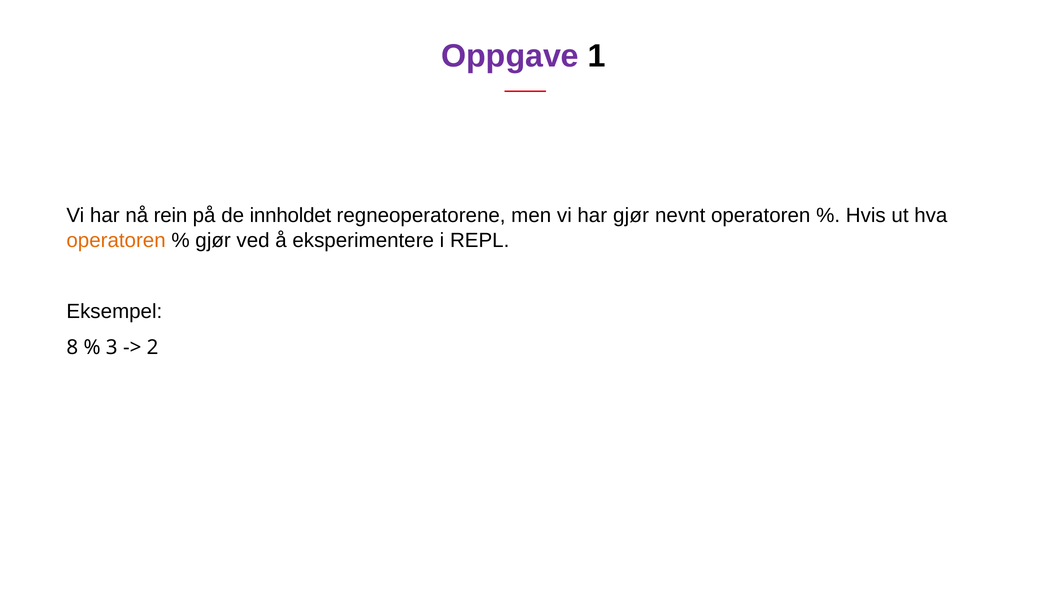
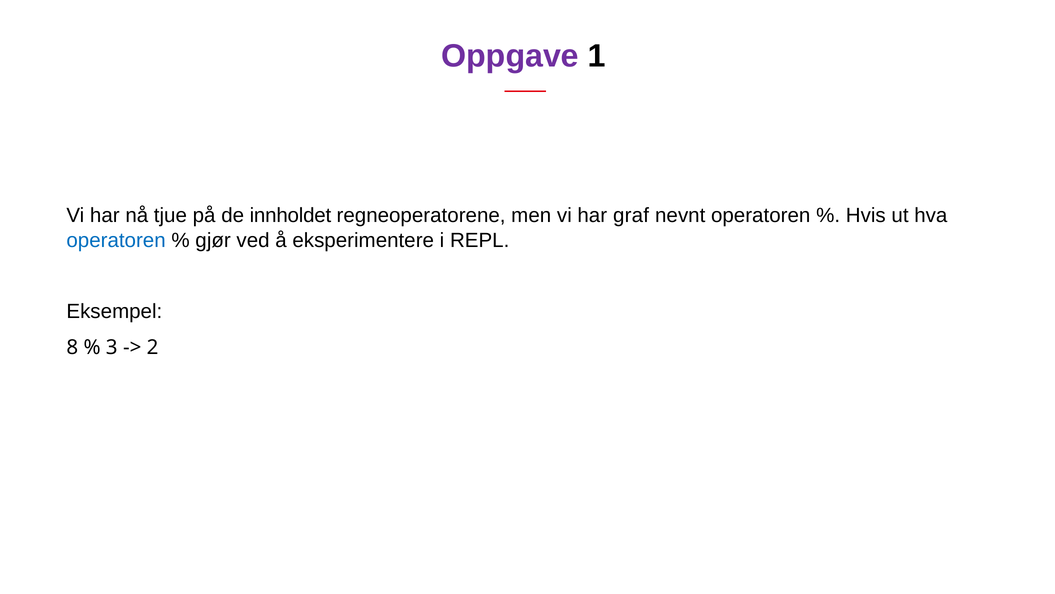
rein: rein -> tjue
har gjør: gjør -> graf
operatoren at (116, 240) colour: orange -> blue
